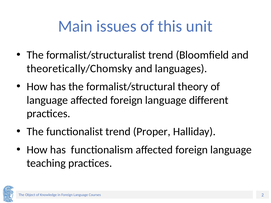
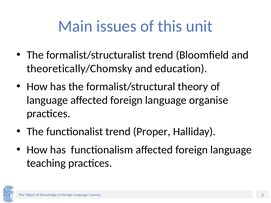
languages: languages -> education
different: different -> organise
